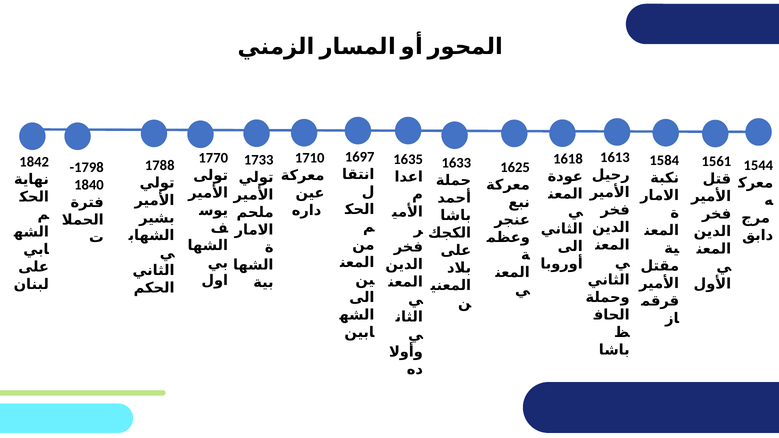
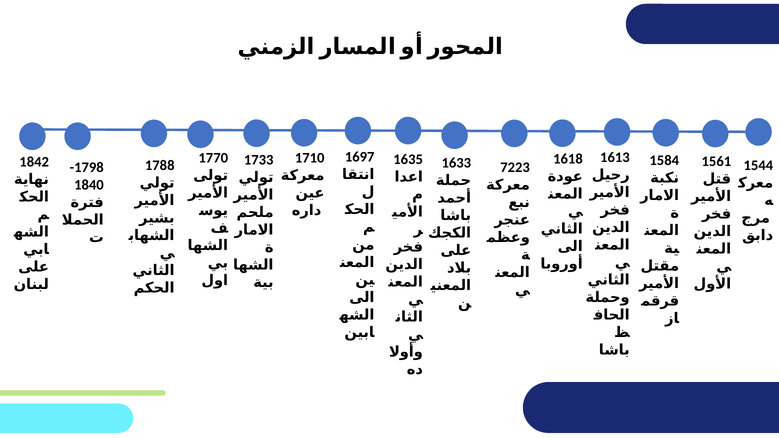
1625: 1625 -> 7223
